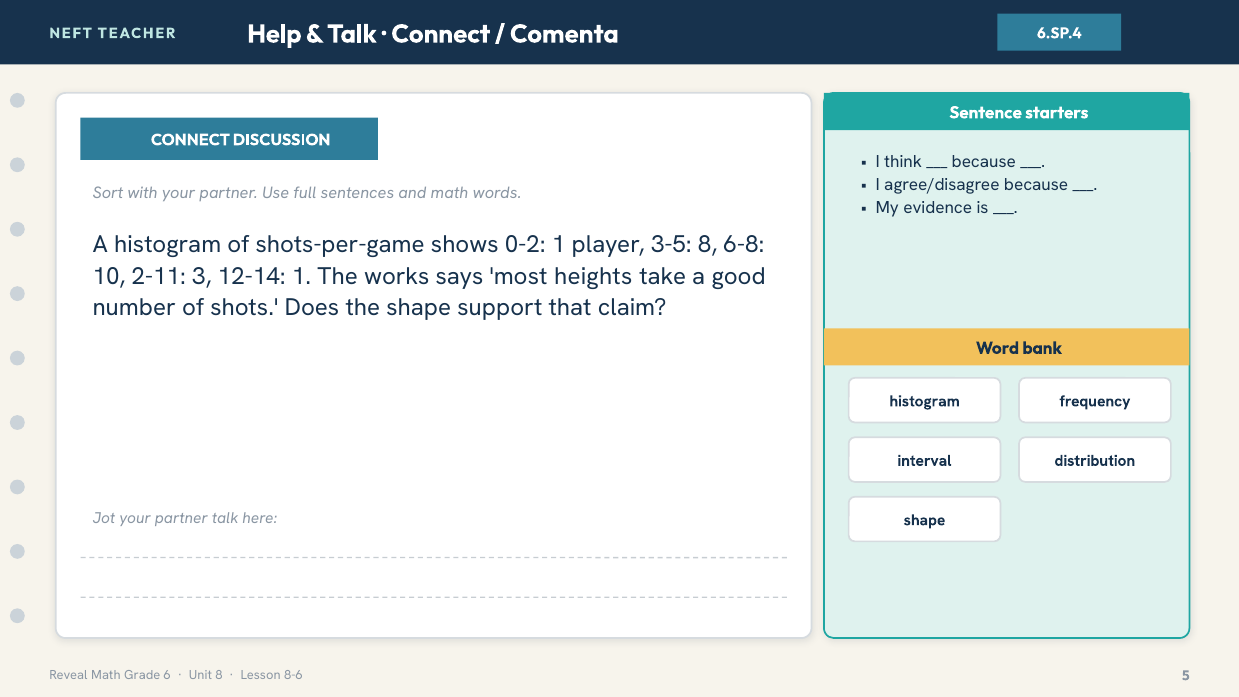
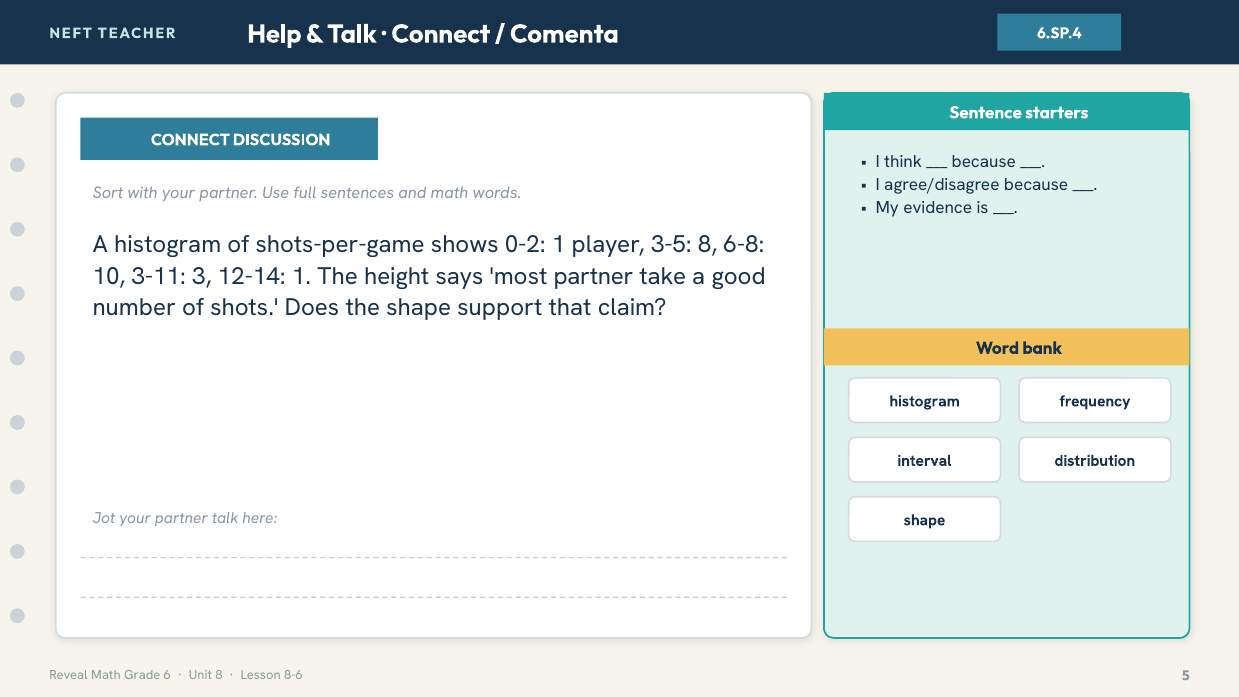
2-11: 2-11 -> 3-11
works: works -> height
most heights: heights -> partner
